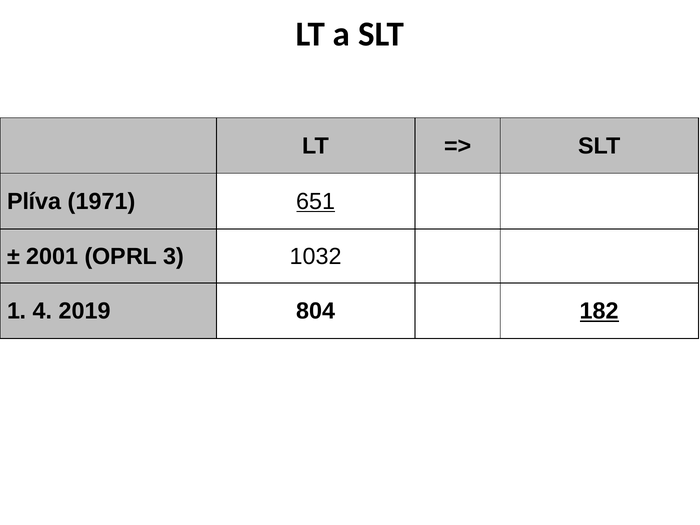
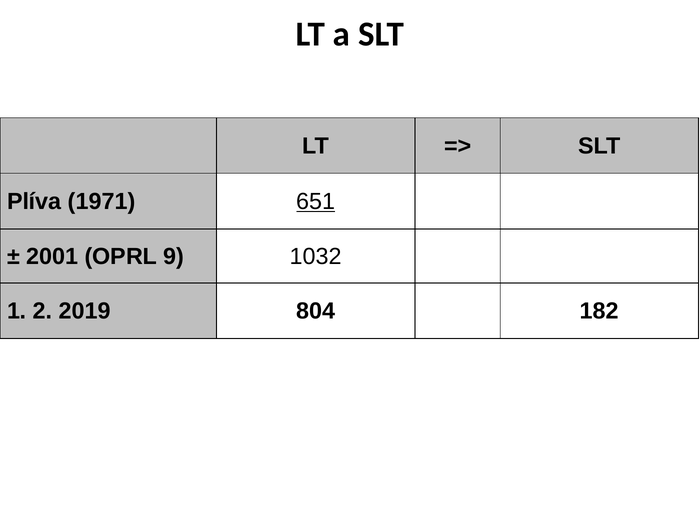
3: 3 -> 9
4: 4 -> 2
182 underline: present -> none
